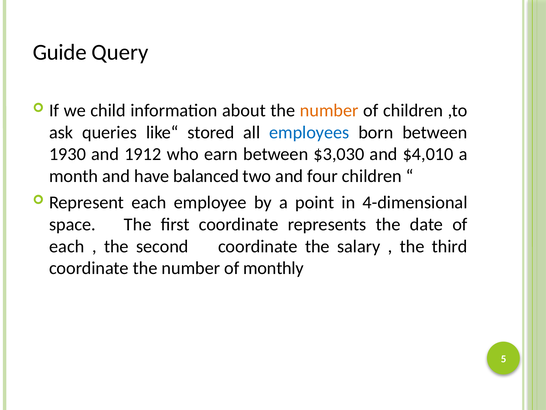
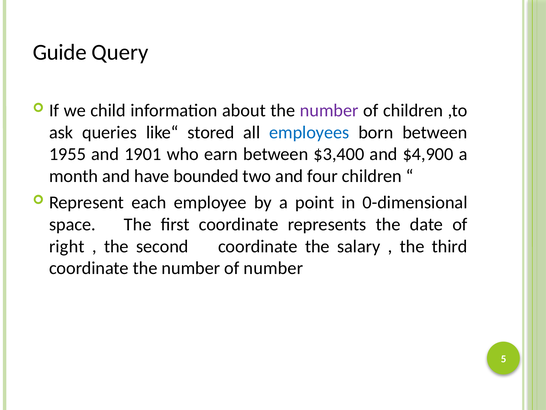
number at (329, 110) colour: orange -> purple
1930: 1930 -> 1955
1912: 1912 -> 1901
$3,030: $3,030 -> $3,400
$4,010: $4,010 -> $4,900
balanced: balanced -> bounded
4-dimensional: 4-dimensional -> 0-dimensional
each at (67, 246): each -> right
of monthly: monthly -> number
